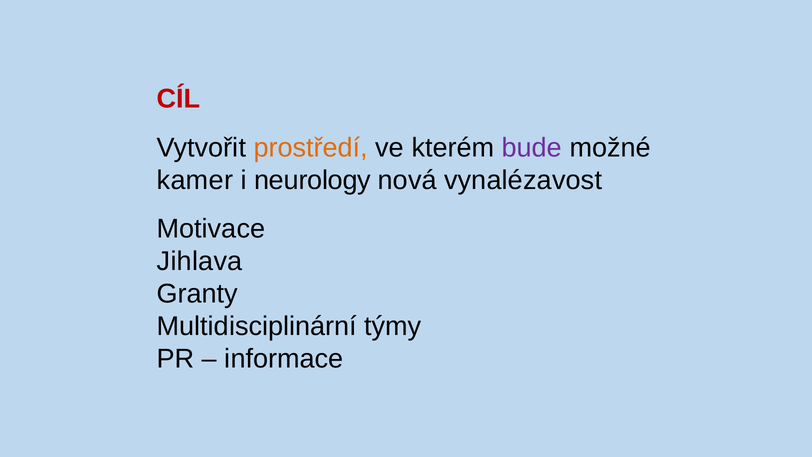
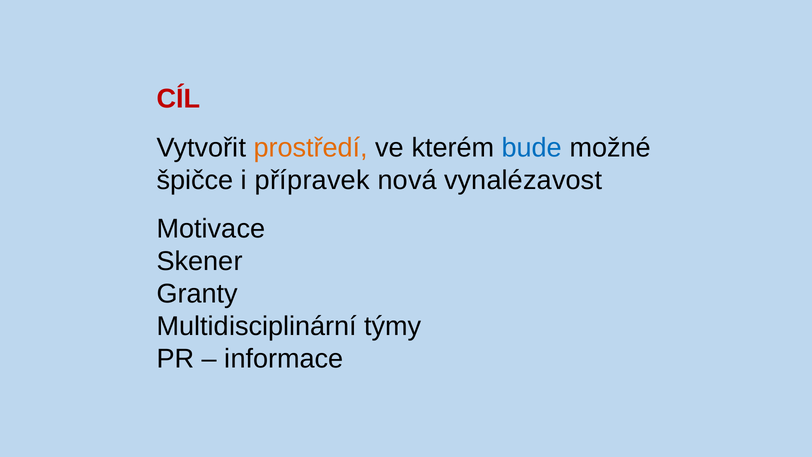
bude colour: purple -> blue
kamer: kamer -> špičce
neurology: neurology -> přípravek
Jihlava: Jihlava -> Skener
